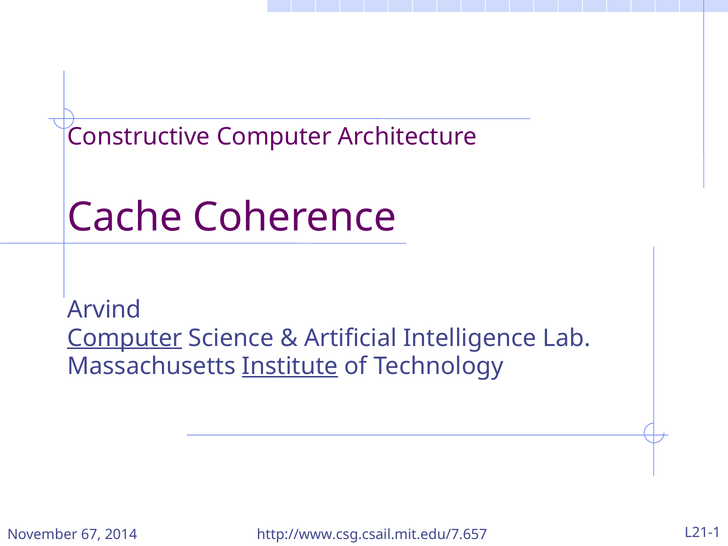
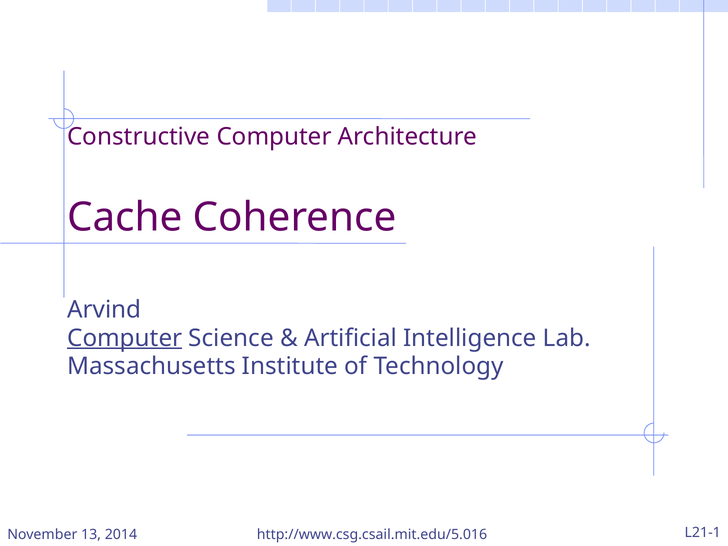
Institute underline: present -> none
67: 67 -> 13
http://www.csg.csail.mit.edu/7.657: http://www.csg.csail.mit.edu/7.657 -> http://www.csg.csail.mit.edu/5.016
